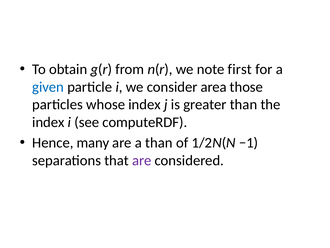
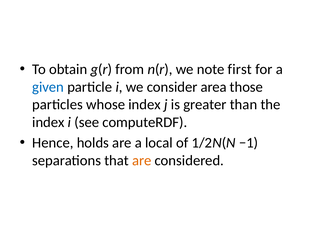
many: many -> holds
a than: than -> local
are at (142, 160) colour: purple -> orange
